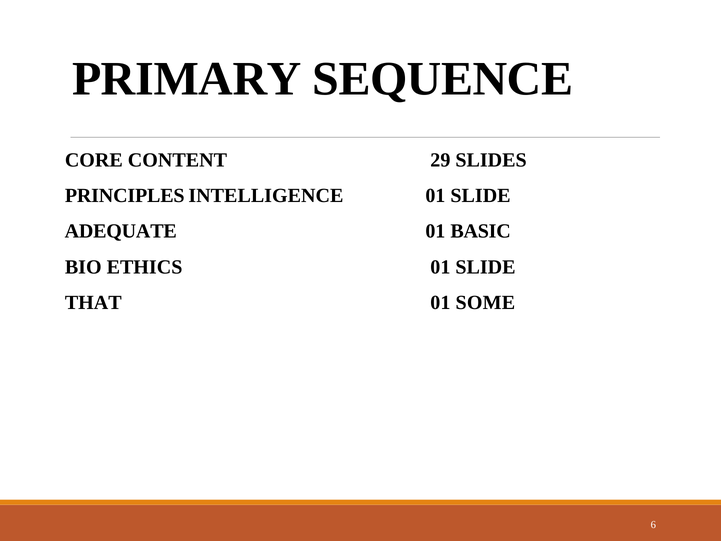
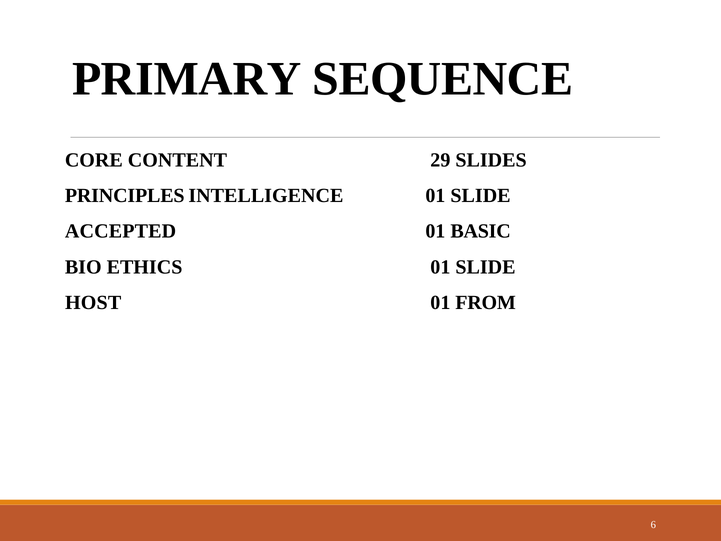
ADEQUATE: ADEQUATE -> ACCEPTED
THAT: THAT -> HOST
SOME: SOME -> FROM
